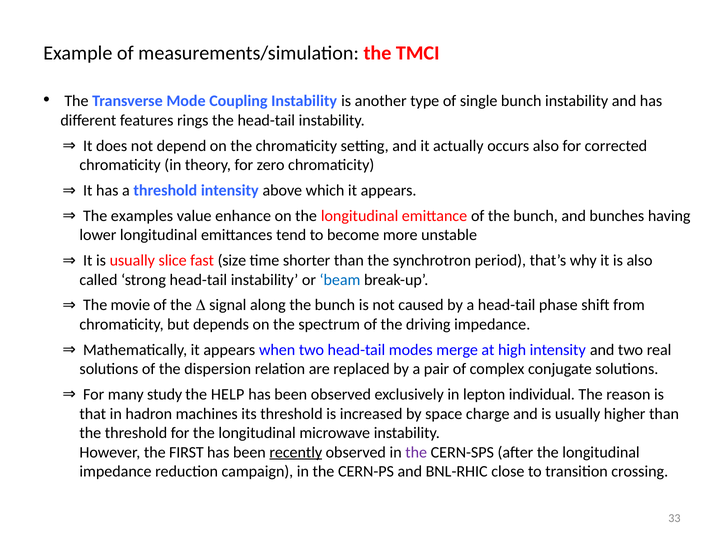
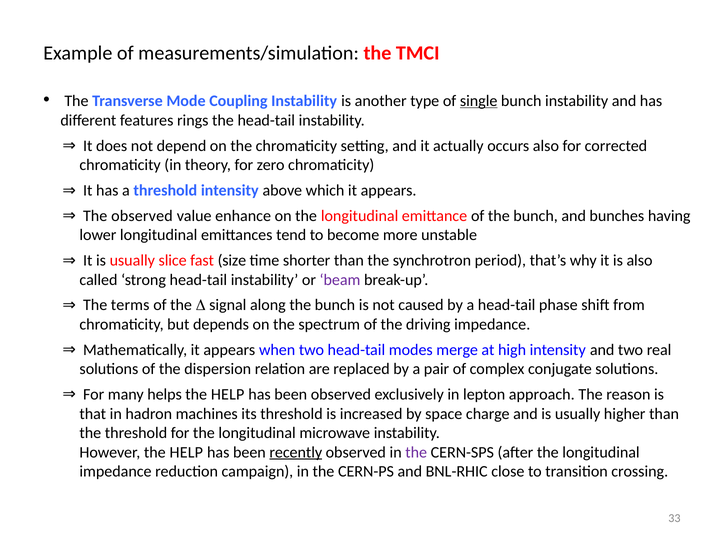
single underline: none -> present
The examples: examples -> observed
beam colour: blue -> purple
movie: movie -> terms
study: study -> helps
individual: individual -> approach
However the FIRST: FIRST -> HELP
